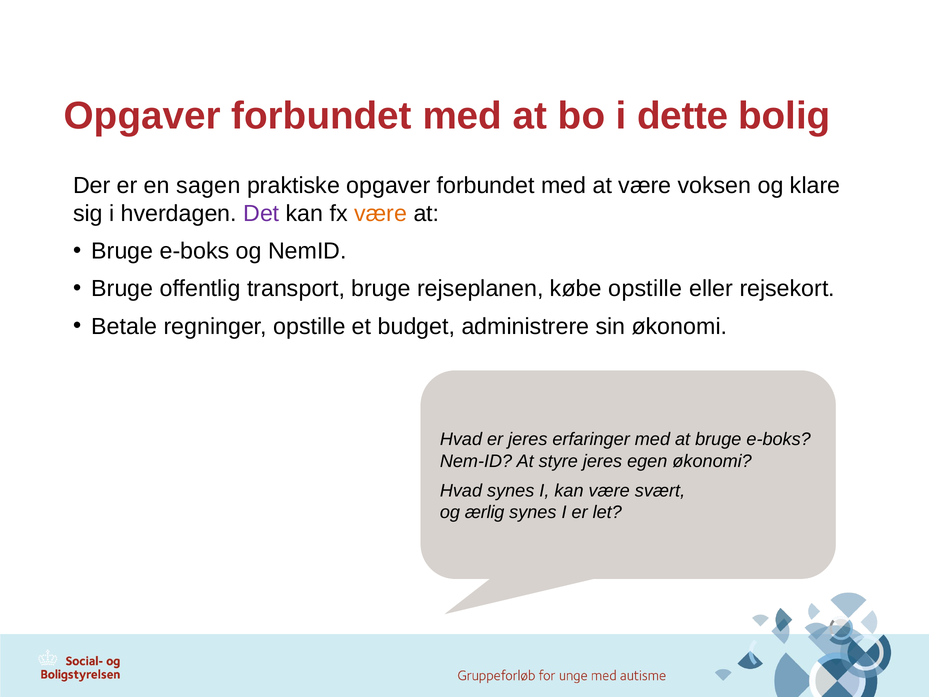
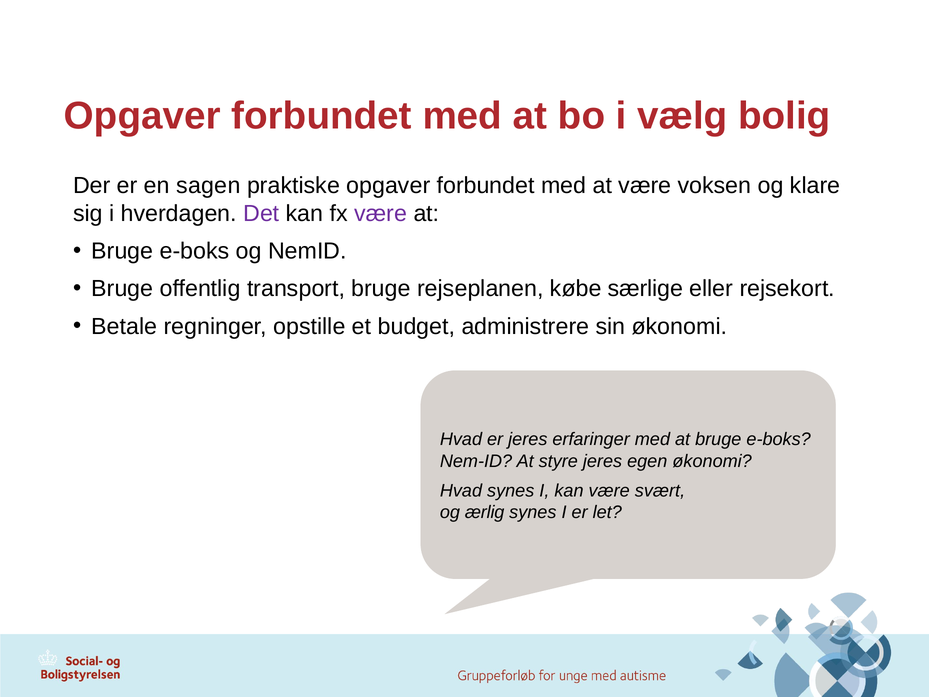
dette: dette -> vælg
være at (381, 214) colour: orange -> purple
købe opstille: opstille -> særlige
